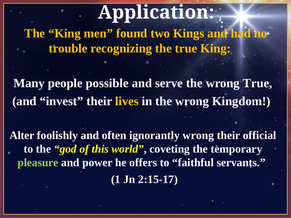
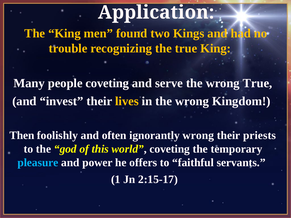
people possible: possible -> coveting
Alter: Alter -> Then
official: official -> priests
pleasure colour: light green -> light blue
